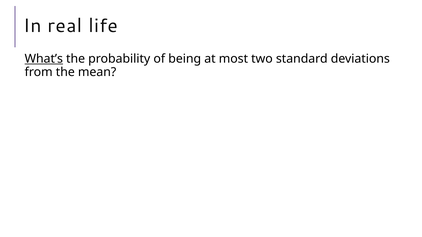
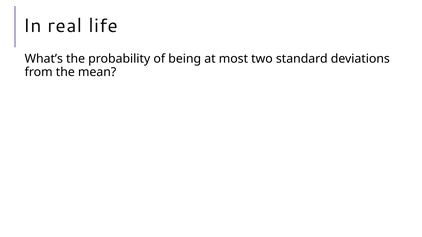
What’s underline: present -> none
